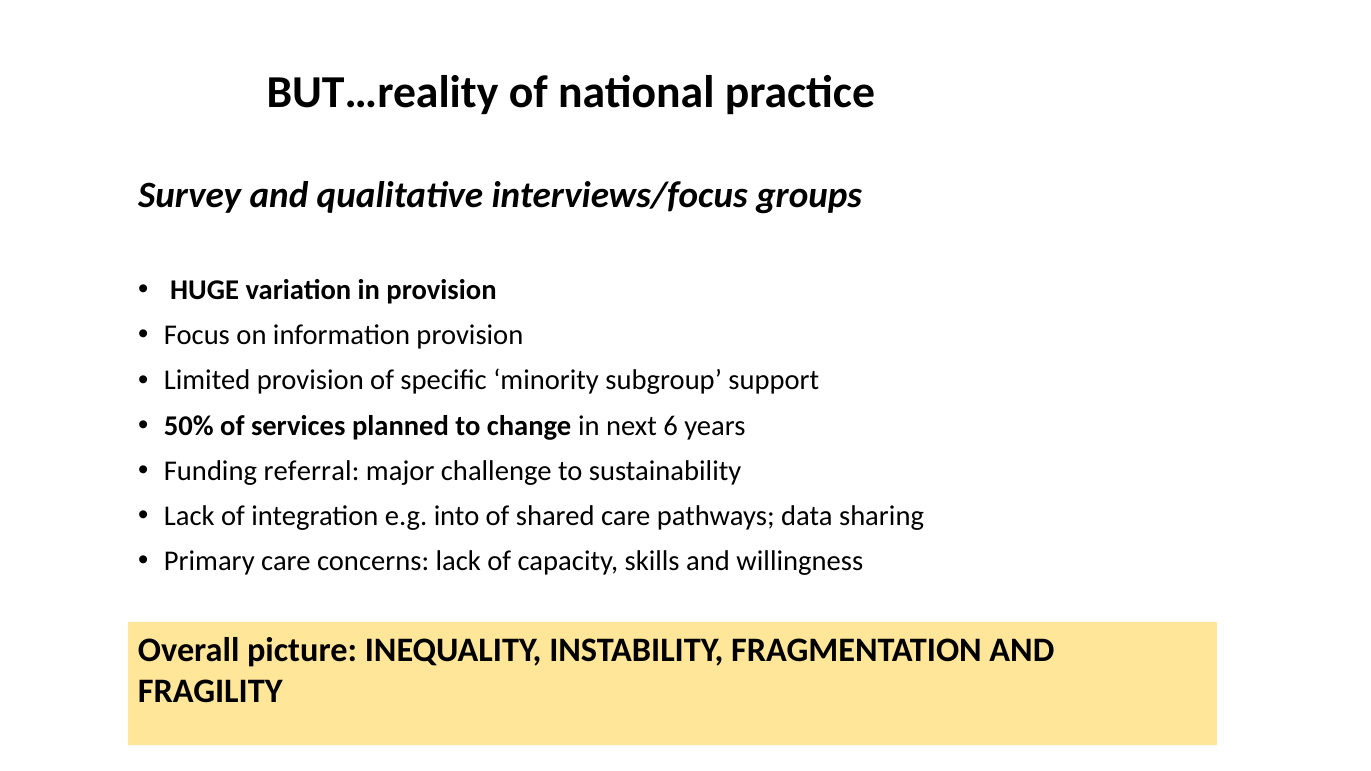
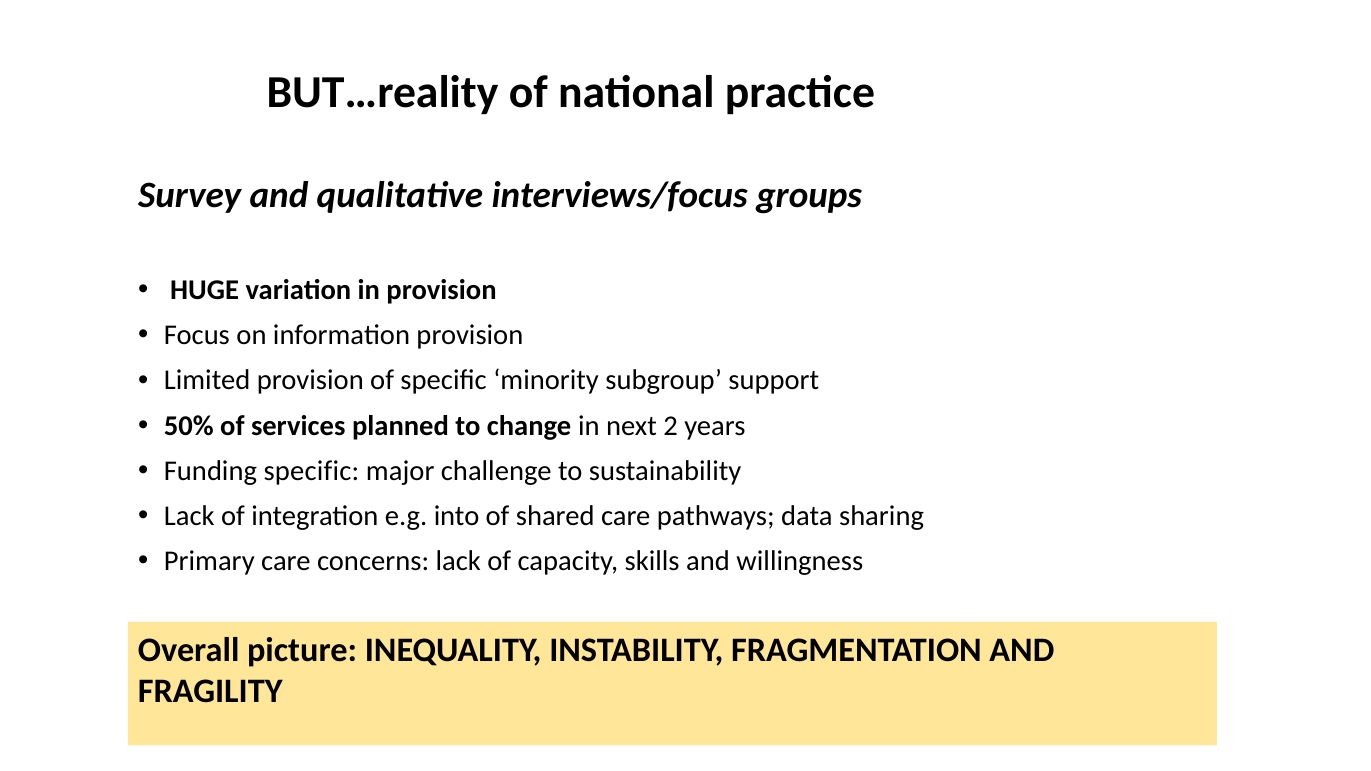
6: 6 -> 2
Funding referral: referral -> specific
